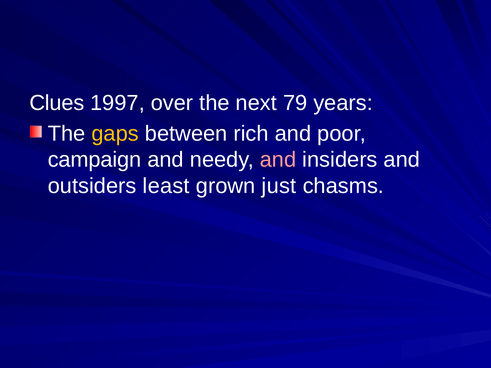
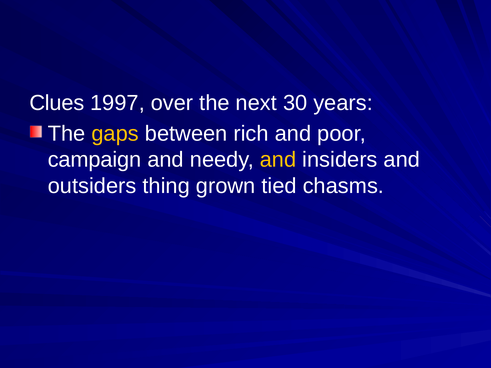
79: 79 -> 30
and at (278, 160) colour: pink -> yellow
least: least -> thing
just: just -> tied
